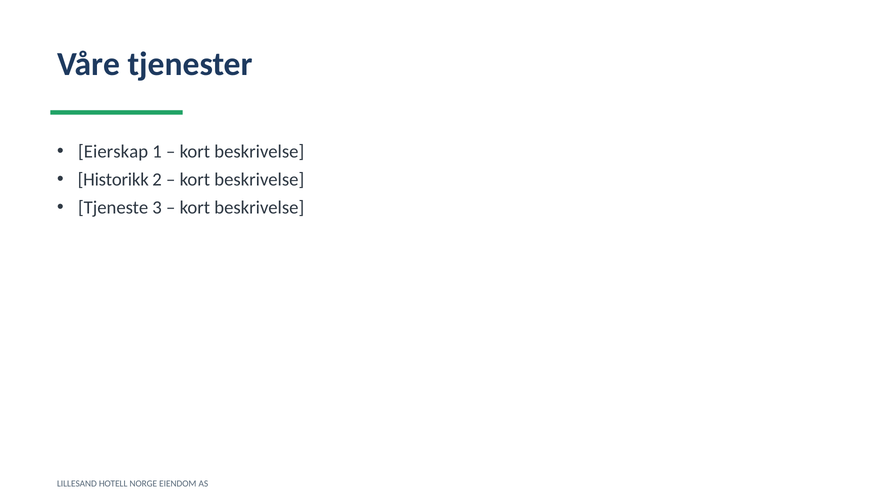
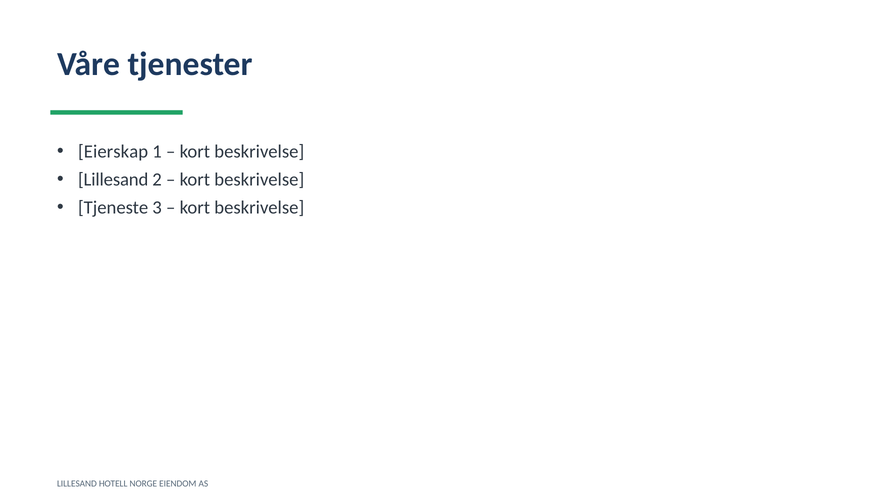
Historikk at (113, 180): Historikk -> Lillesand
